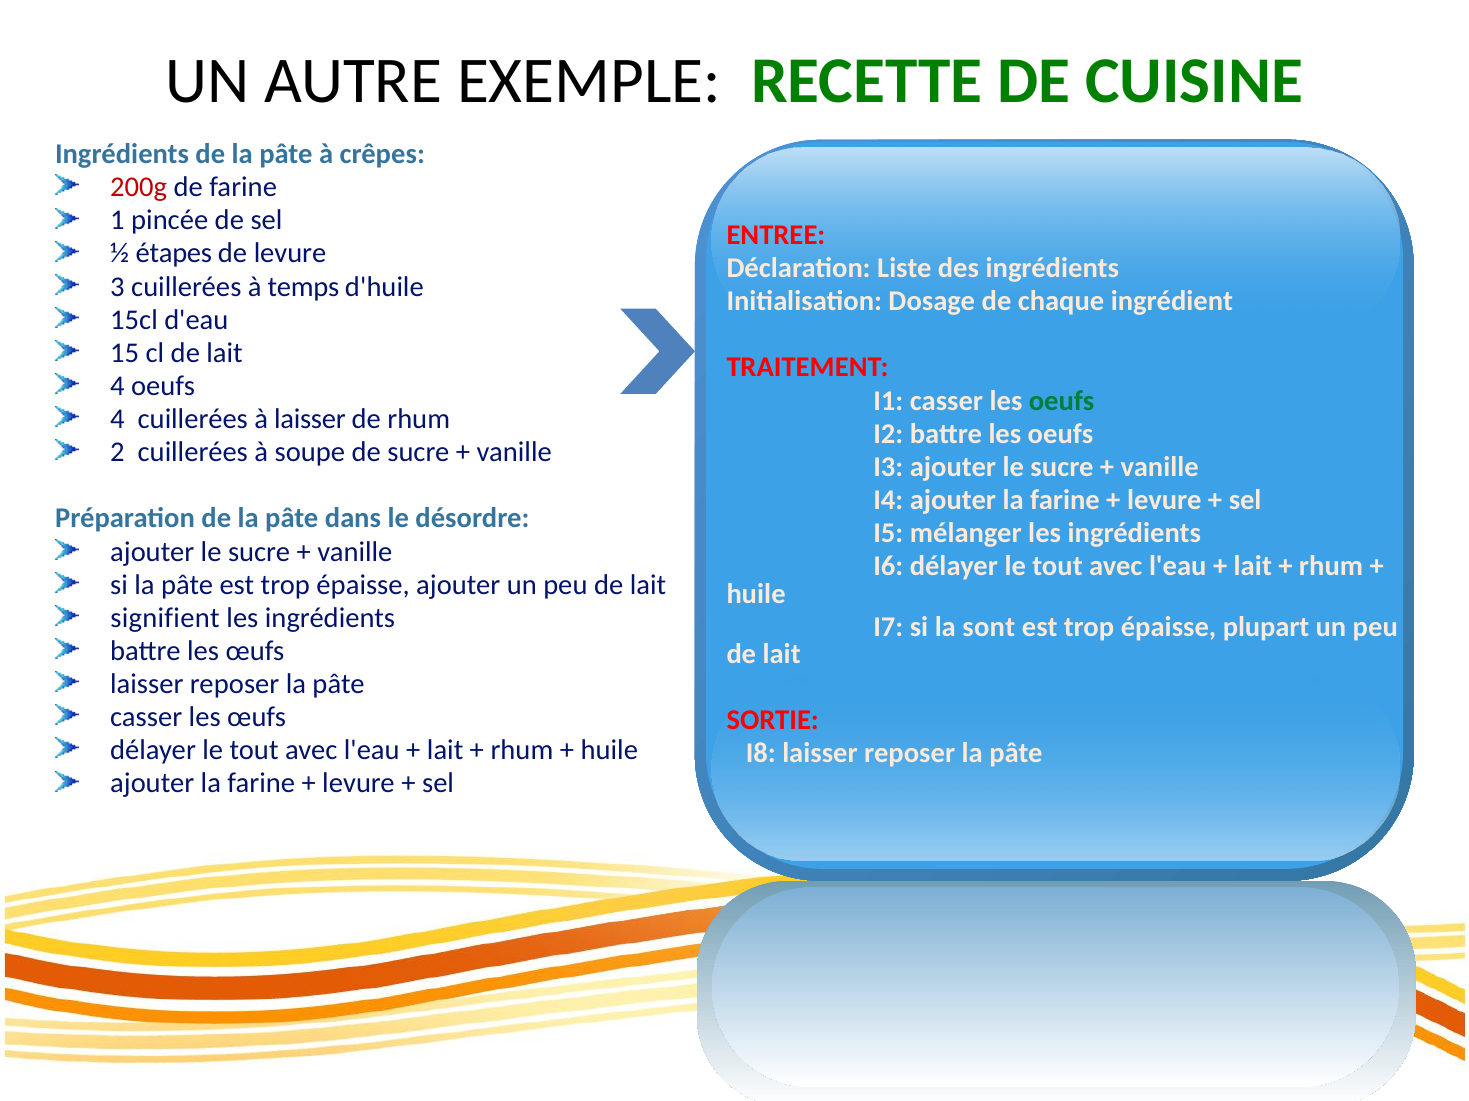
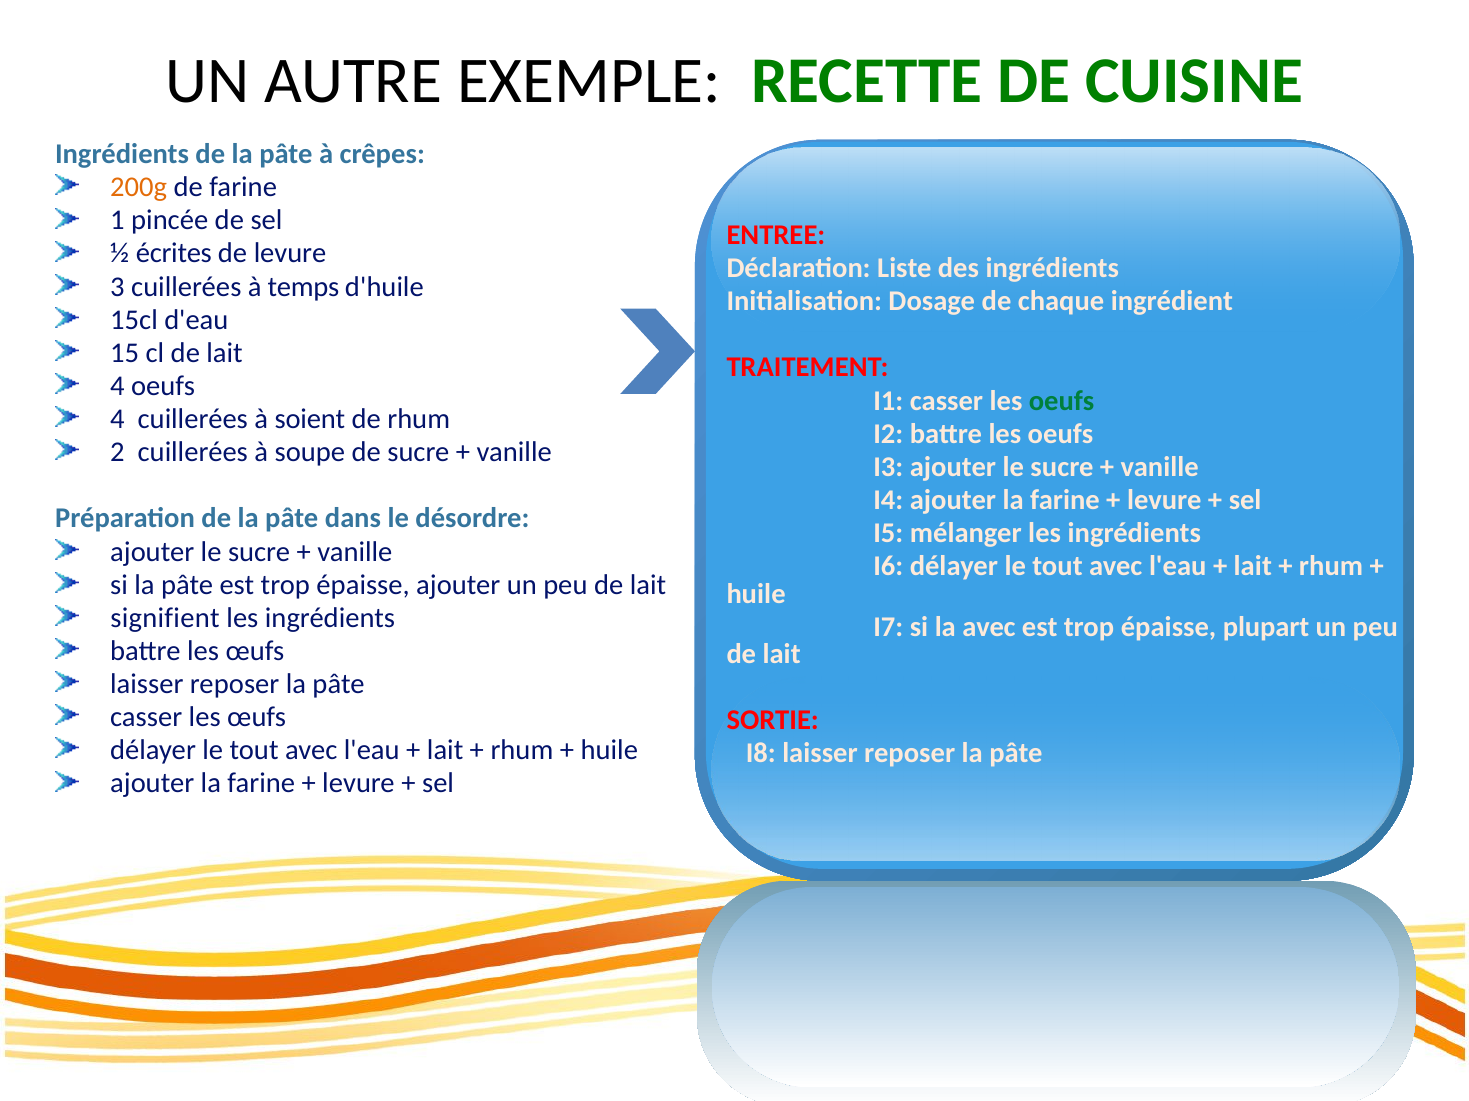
200g colour: red -> orange
étapes: étapes -> écrites
à laisser: laisser -> soient
la sont: sont -> avec
